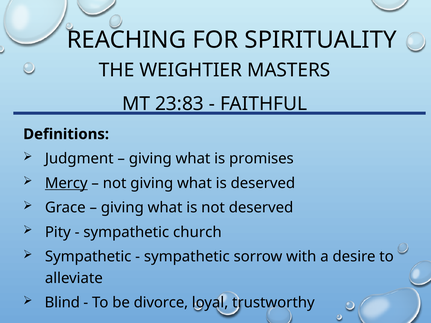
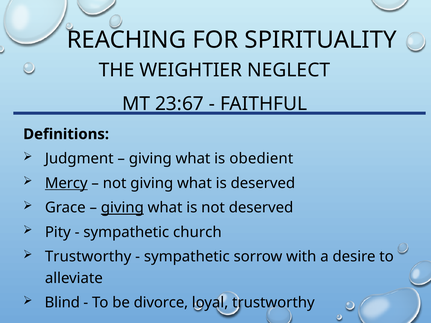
MASTERS: MASTERS -> NEGLECT
23:83: 23:83 -> 23:67
promises: promises -> obedient
giving at (122, 208) underline: none -> present
Sympathetic at (88, 257): Sympathetic -> Trustworthy
